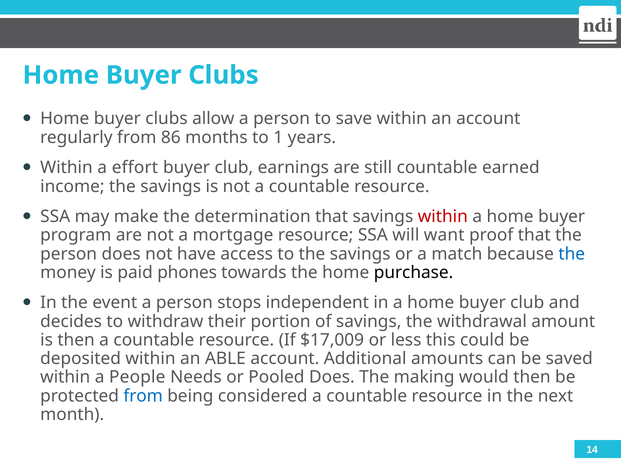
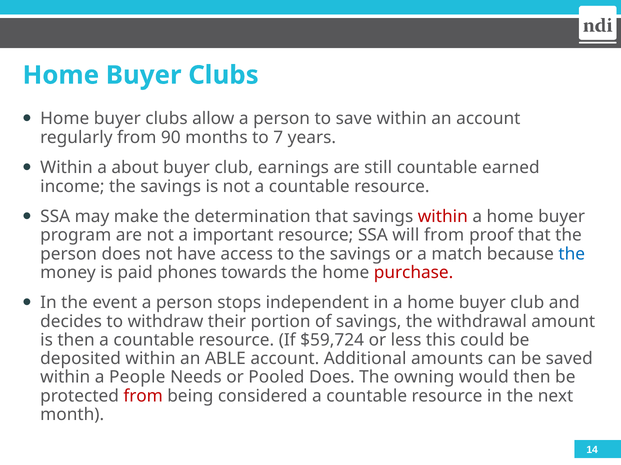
86: 86 -> 90
1: 1 -> 7
effort: effort -> about
mortgage: mortgage -> important
will want: want -> from
purchase colour: black -> red
$17,009: $17,009 -> $59,724
making: making -> owning
from at (143, 396) colour: blue -> red
